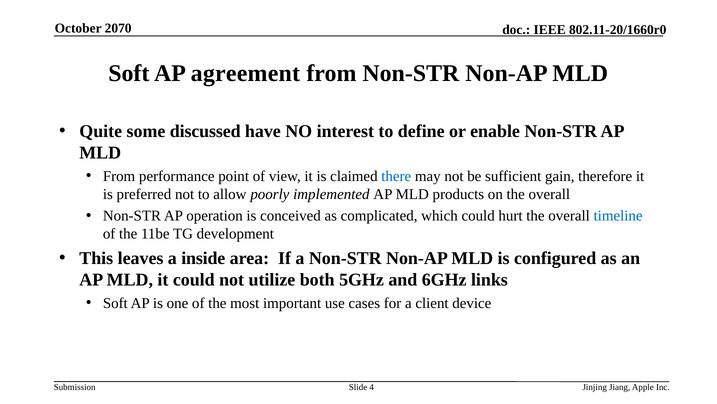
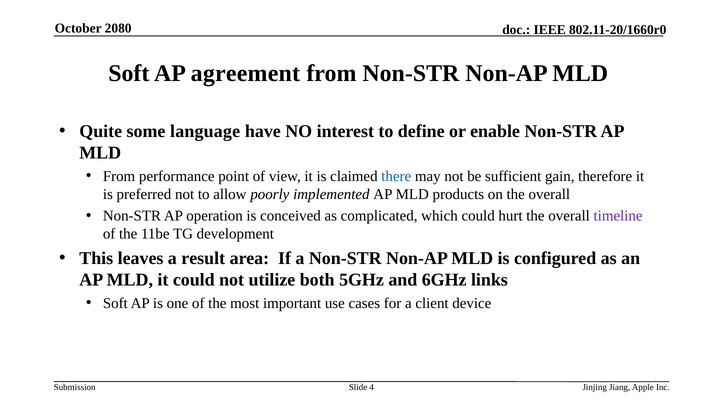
2070: 2070 -> 2080
discussed: discussed -> language
timeline colour: blue -> purple
inside: inside -> result
